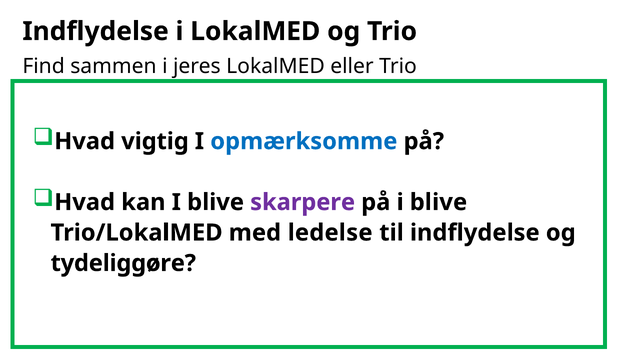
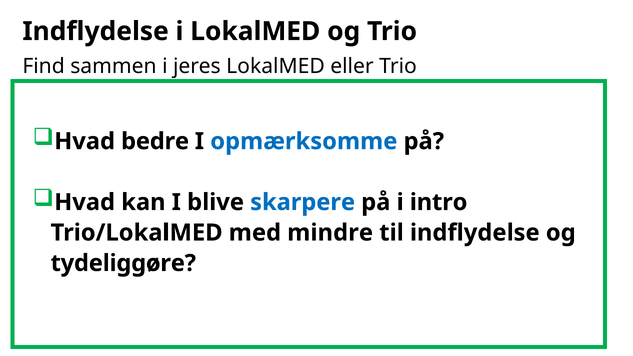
vigtig: vigtig -> bedre
skarpere colour: purple -> blue
på i blive: blive -> intro
ledelse: ledelse -> mindre
